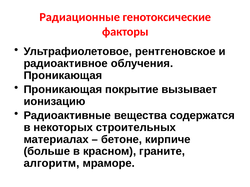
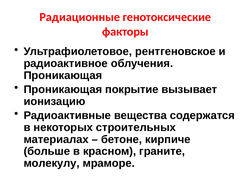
алгоритм: алгоритм -> молекулу
